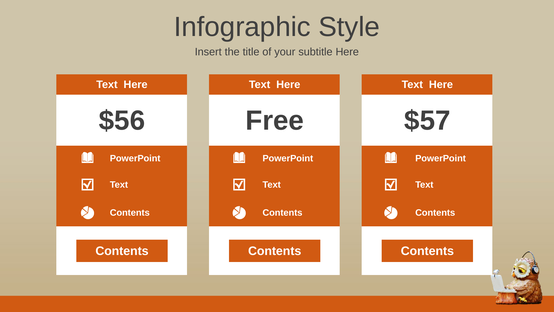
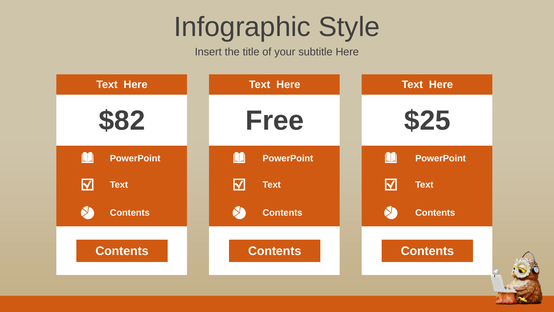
$56: $56 -> $82
$57: $57 -> $25
